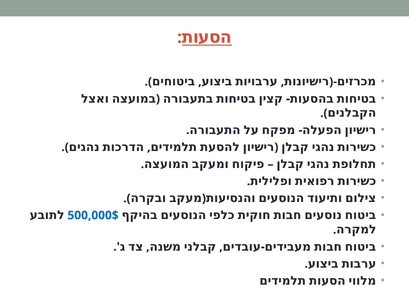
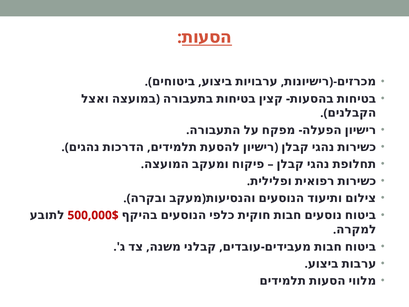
500,000$ colour: blue -> red
